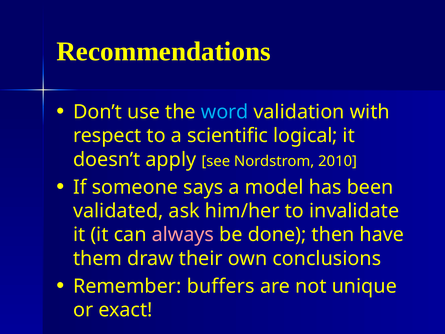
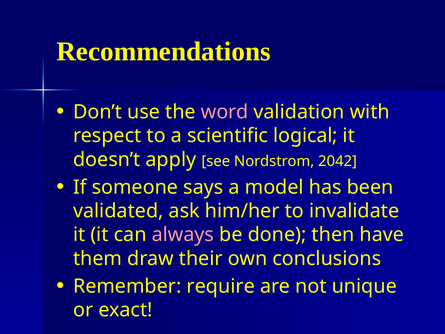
word colour: light blue -> pink
2010: 2010 -> 2042
buffers: buffers -> require
